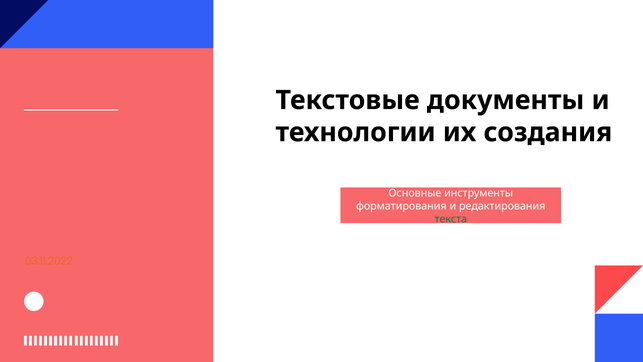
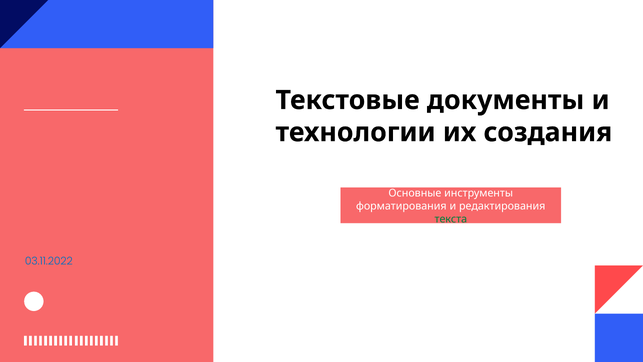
03.11.2022 colour: orange -> blue
